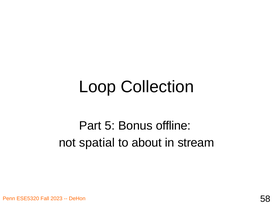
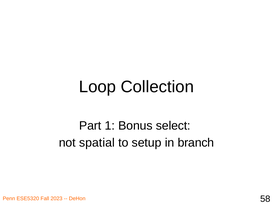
5: 5 -> 1
offline: offline -> select
about: about -> setup
stream: stream -> branch
